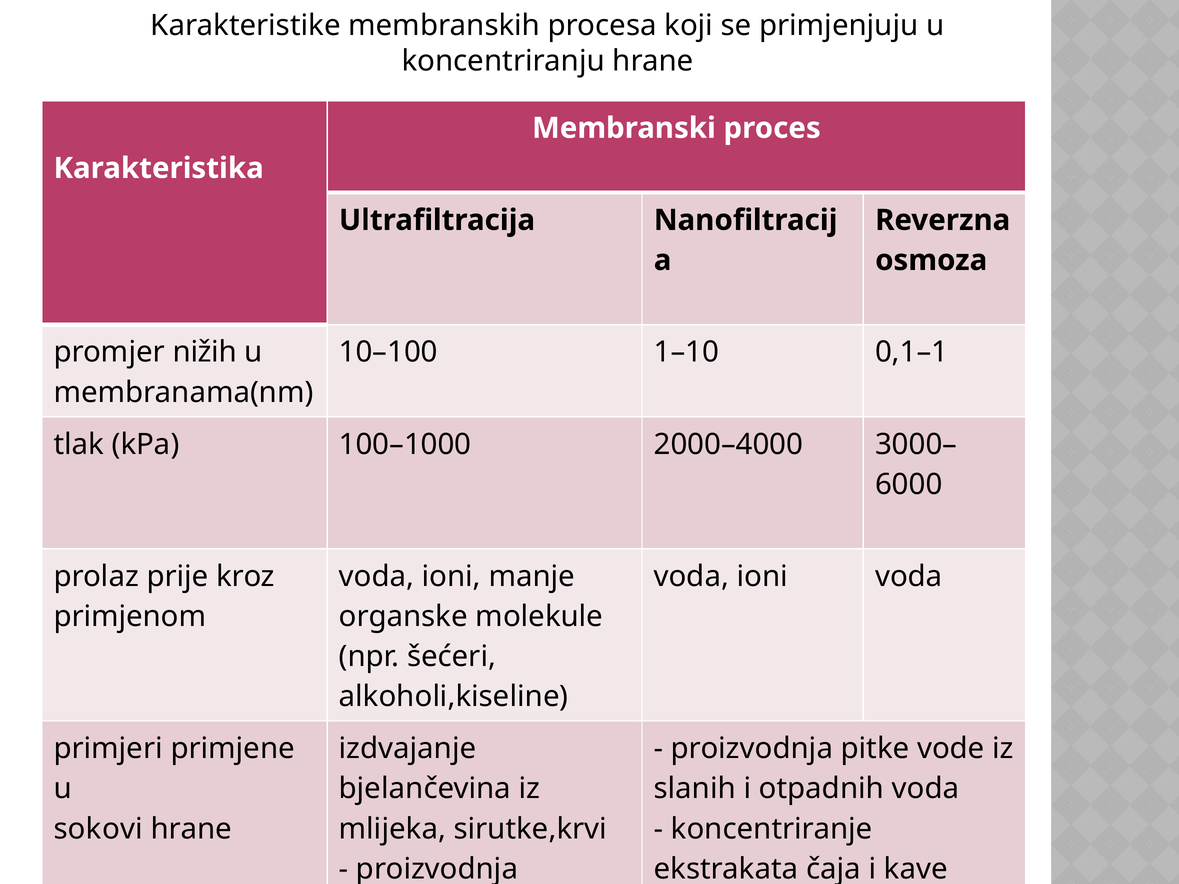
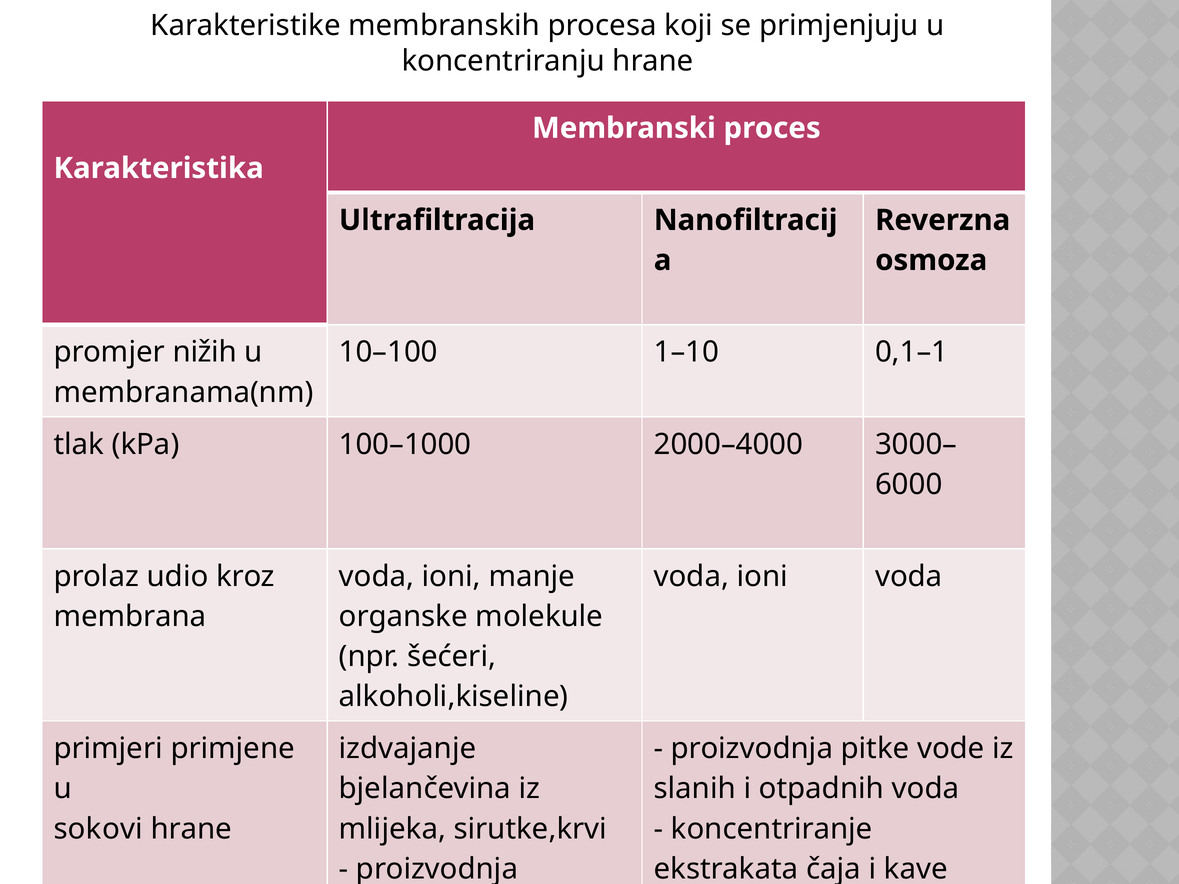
prolaz prije: prije -> udio
primjenom: primjenom -> membrana
